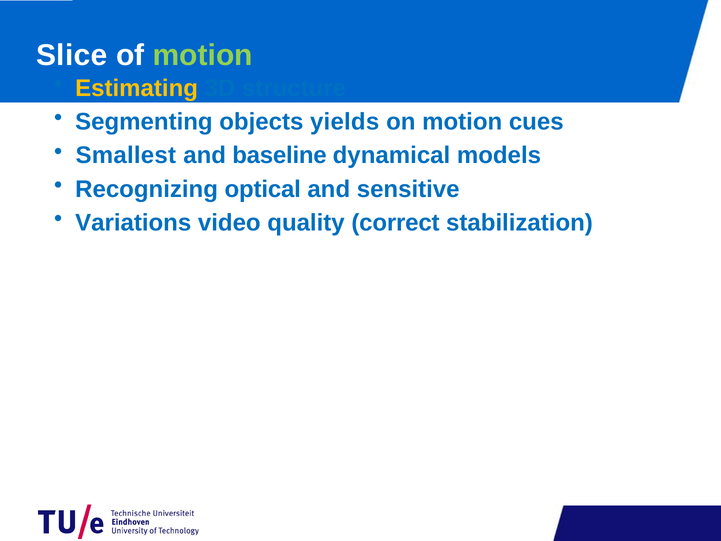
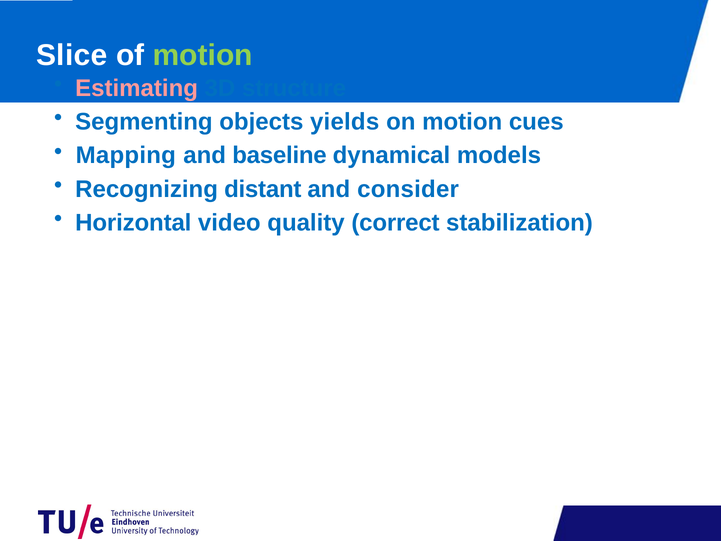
Estimating colour: yellow -> pink
Smallest: Smallest -> Mapping
optical: optical -> distant
sensitive: sensitive -> consider
Variations: Variations -> Horizontal
